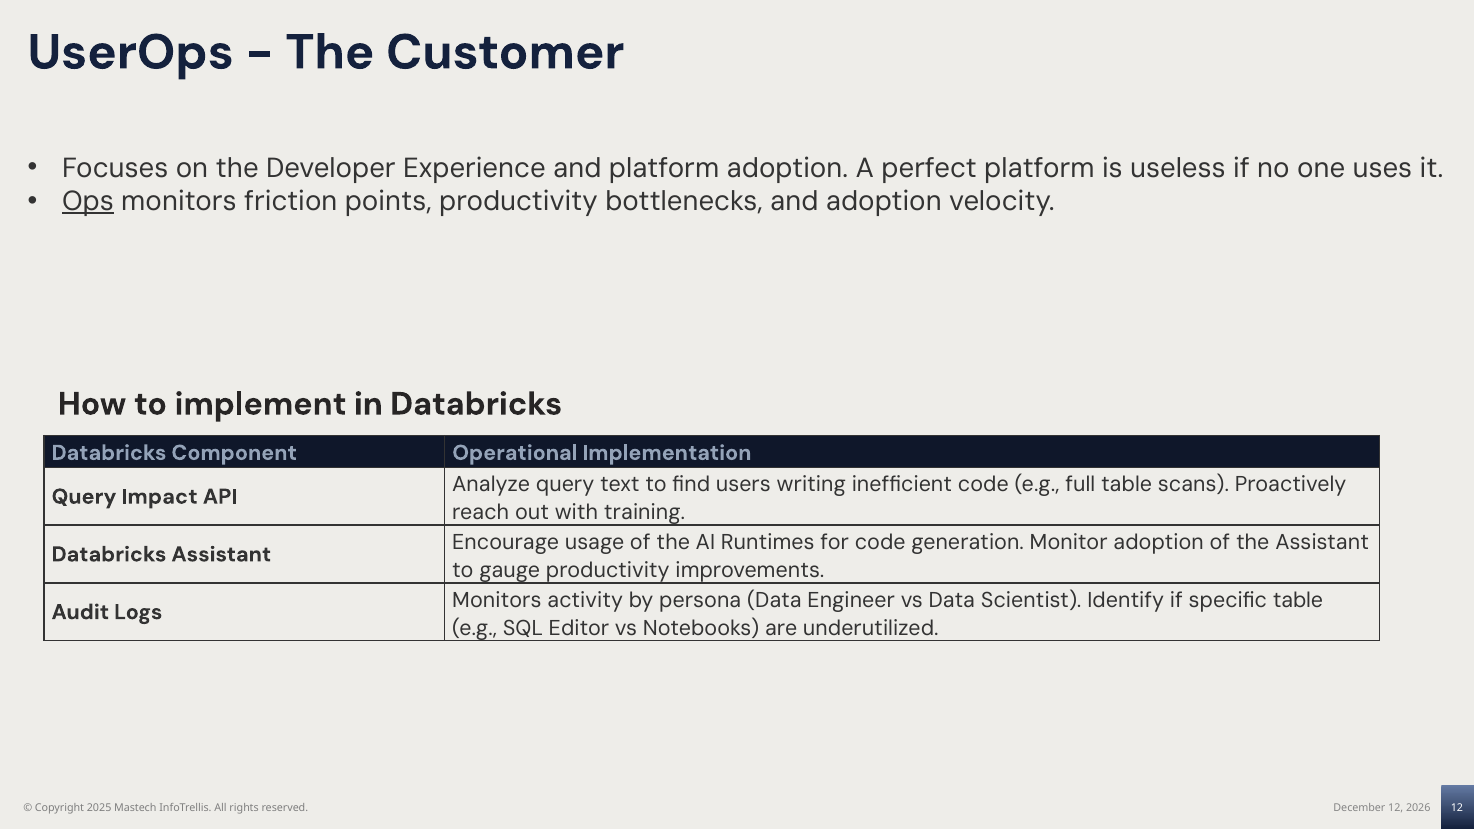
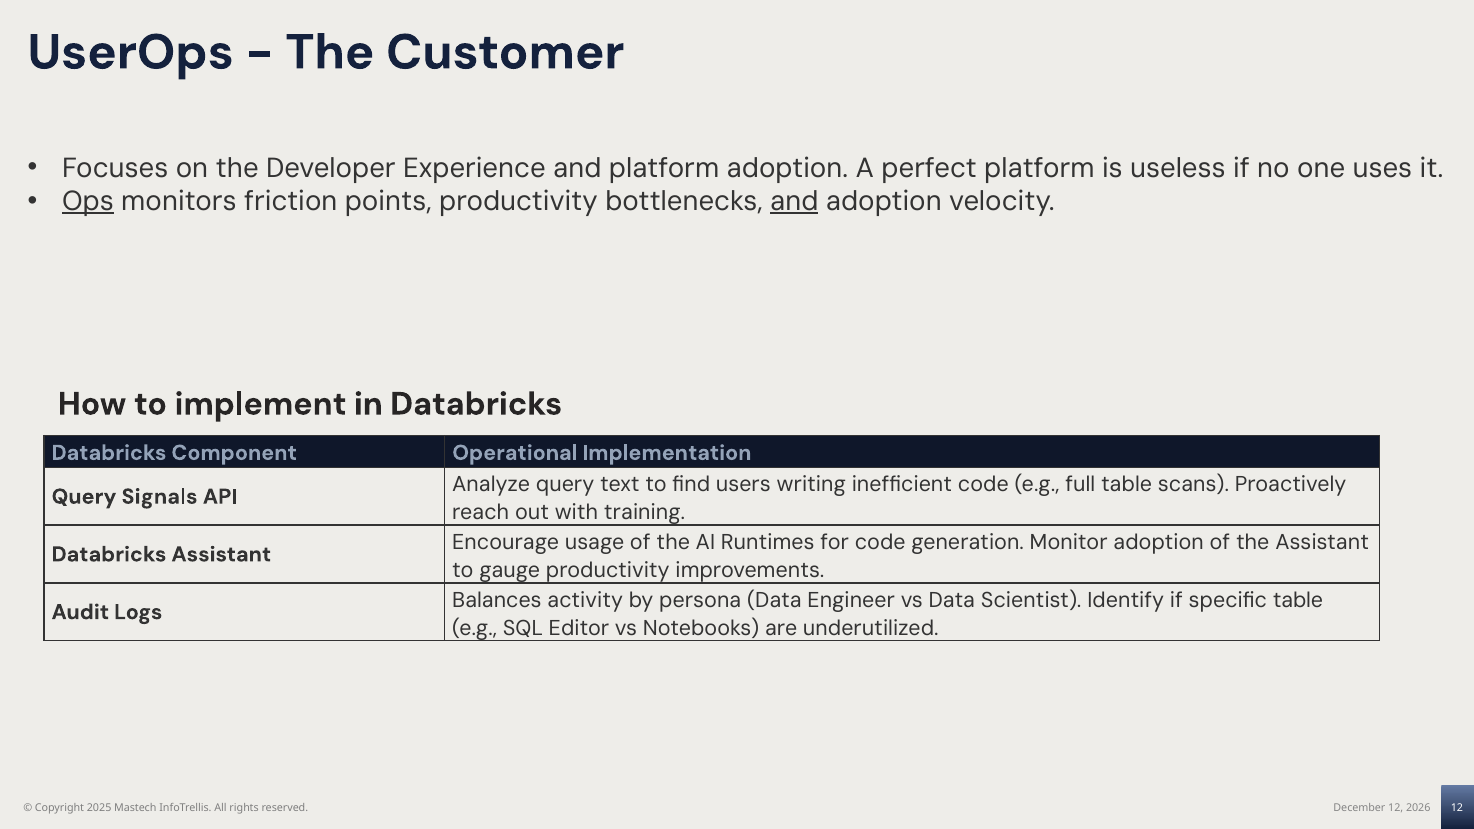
and at (794, 201) underline: none -> present
Impact: Impact -> Signals
Monitors at (497, 600): Monitors -> Balances
